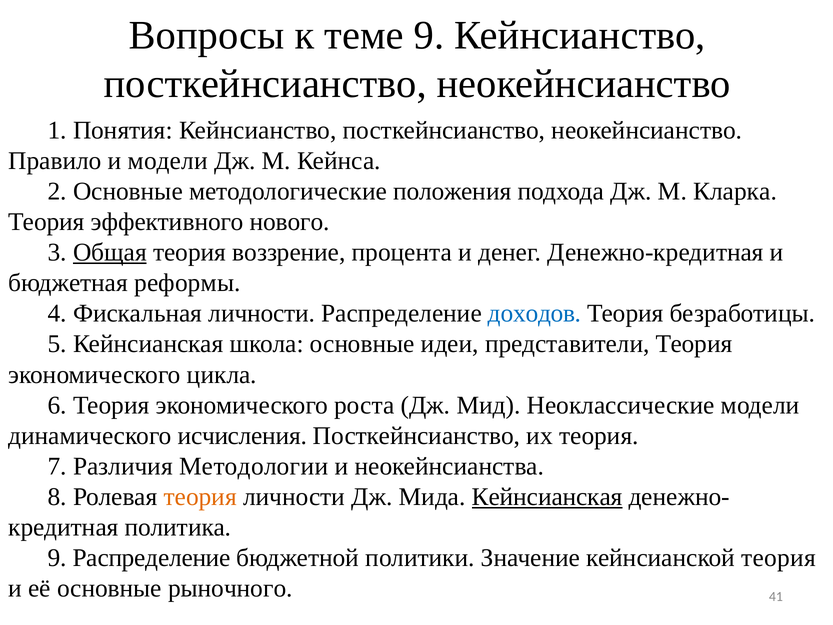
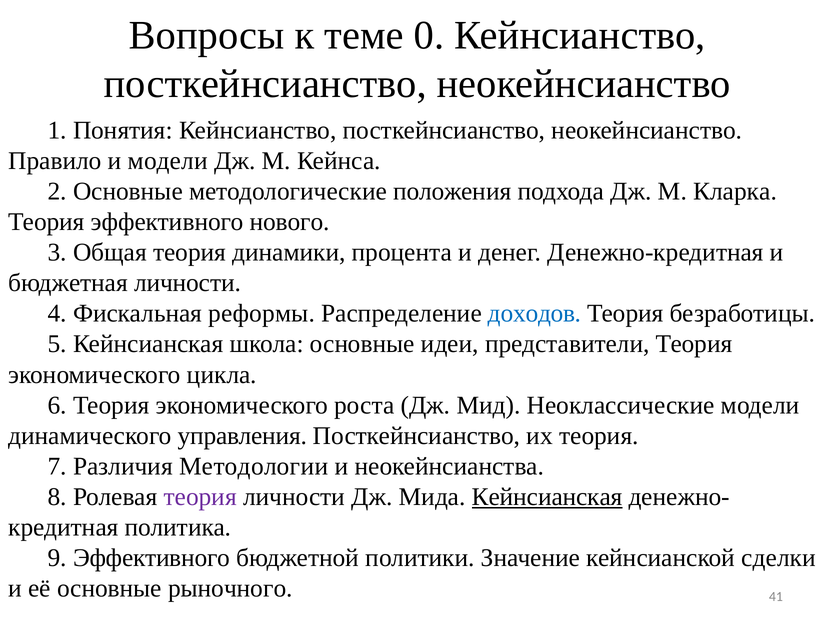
теме 9: 9 -> 0
Общая underline: present -> none
воззрение: воззрение -> динамики
бюджетная реформы: реформы -> личности
Фискальная личности: личности -> реформы
исчисления: исчисления -> управления
теория at (200, 497) colour: orange -> purple
9 Распределение: Распределение -> Эффективного
кейнсианской теория: теория -> сделки
